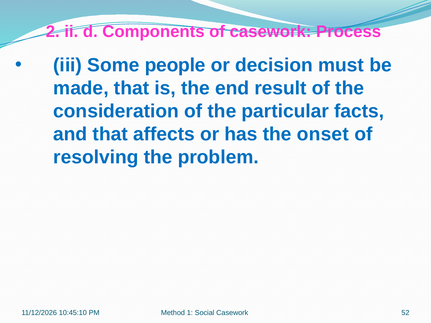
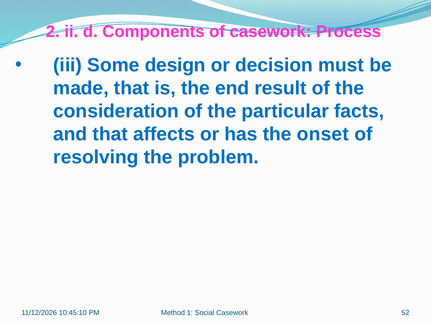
people: people -> design
